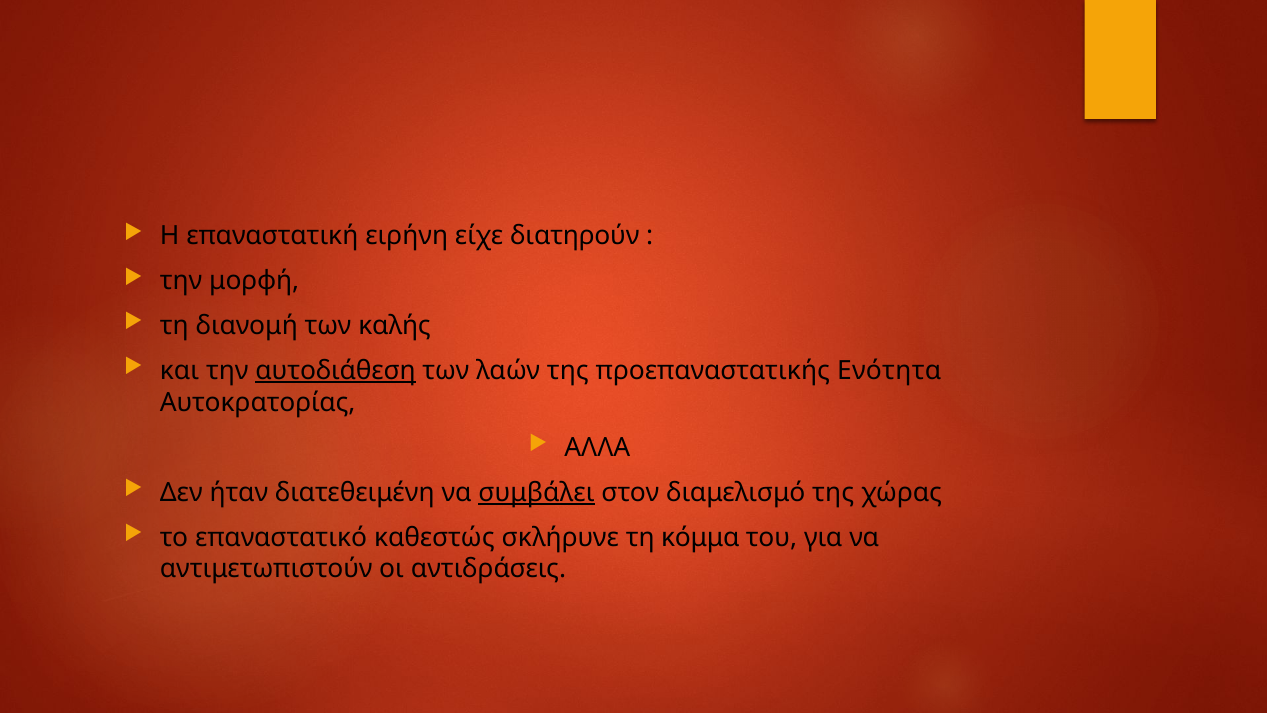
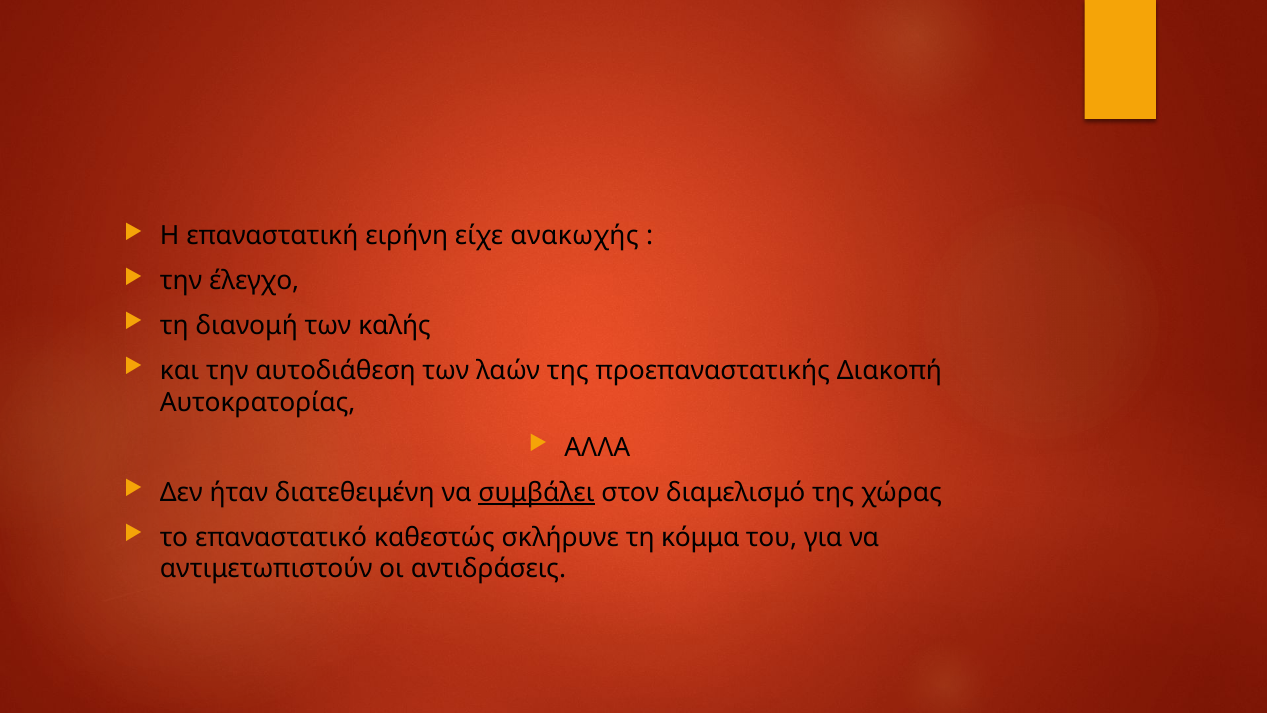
διατηρούν: διατηρούν -> ανακωχής
μορφή: μορφή -> έλεγχο
αυτοδιάθεση underline: present -> none
Ενότητα: Ενότητα -> Διακοπή
